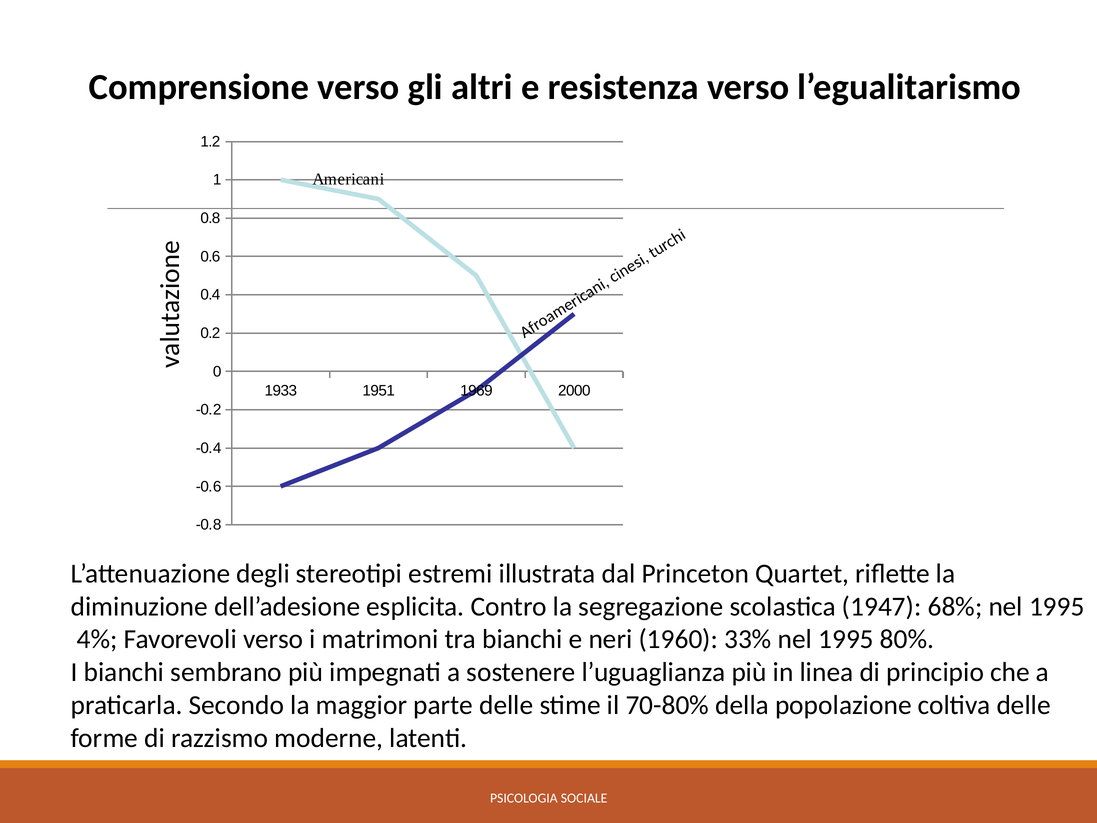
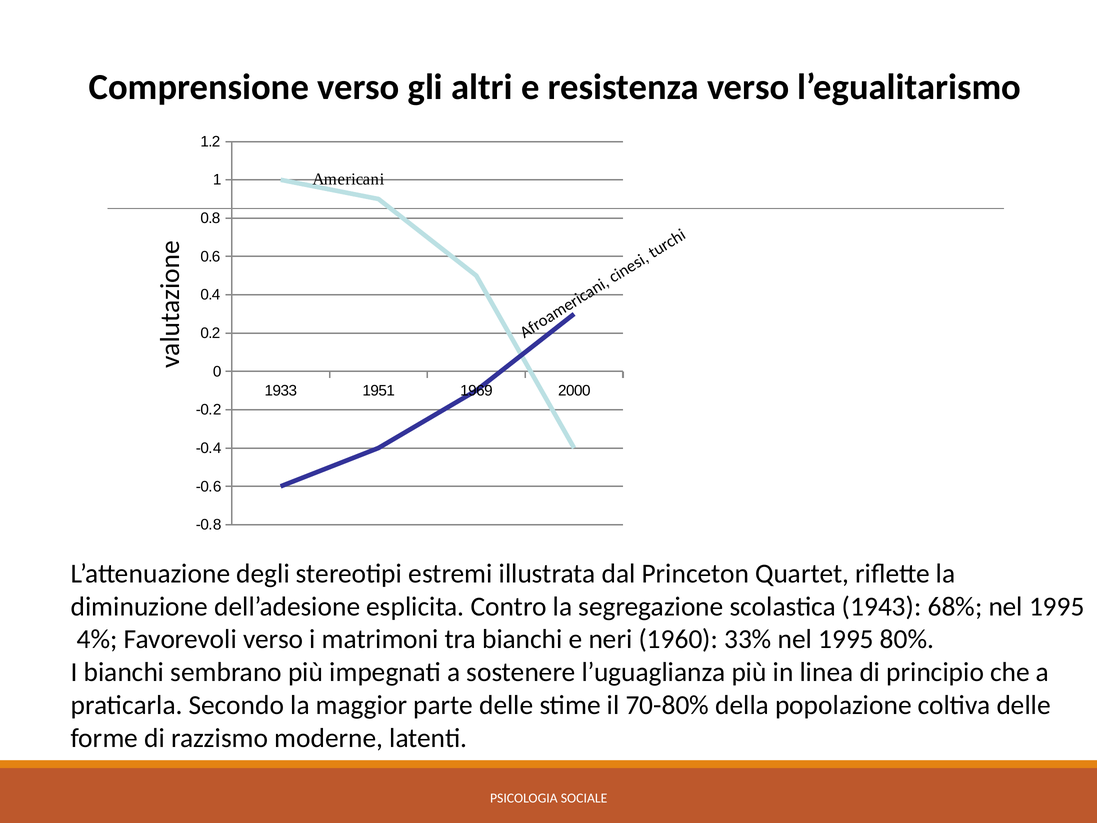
1947: 1947 -> 1943
